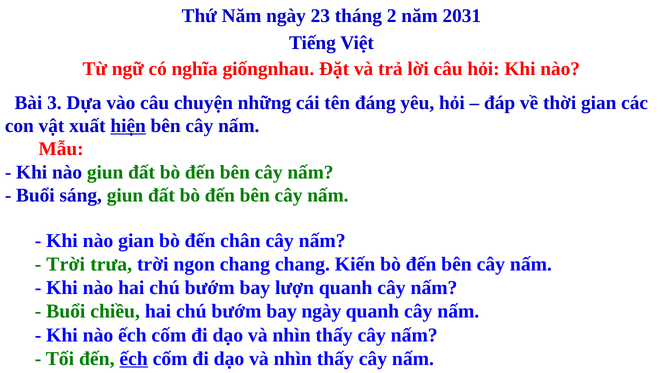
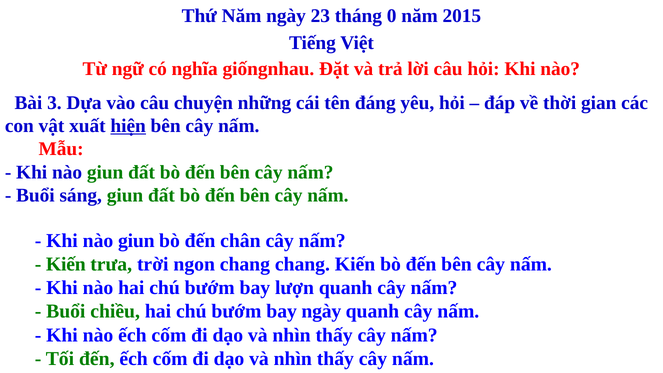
2: 2 -> 0
2031: 2031 -> 2015
gian at (136, 241): gian -> giun
Trời at (66, 264): Trời -> Kiến
ếch at (134, 359) underline: present -> none
